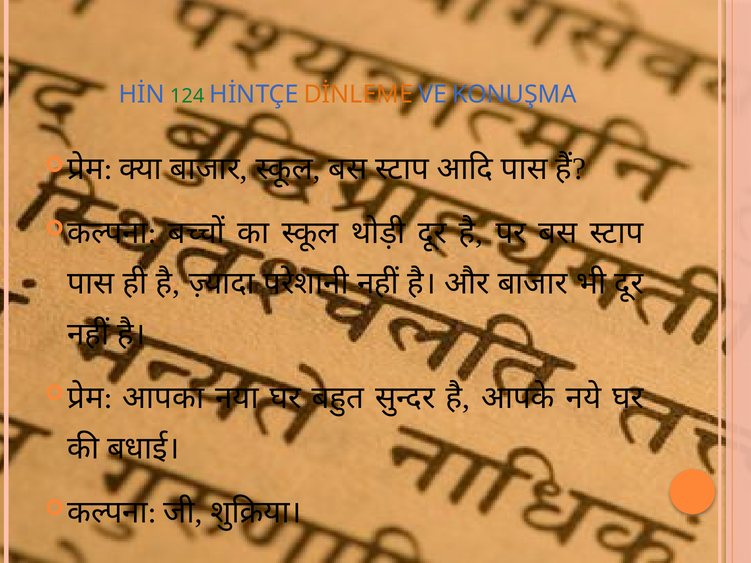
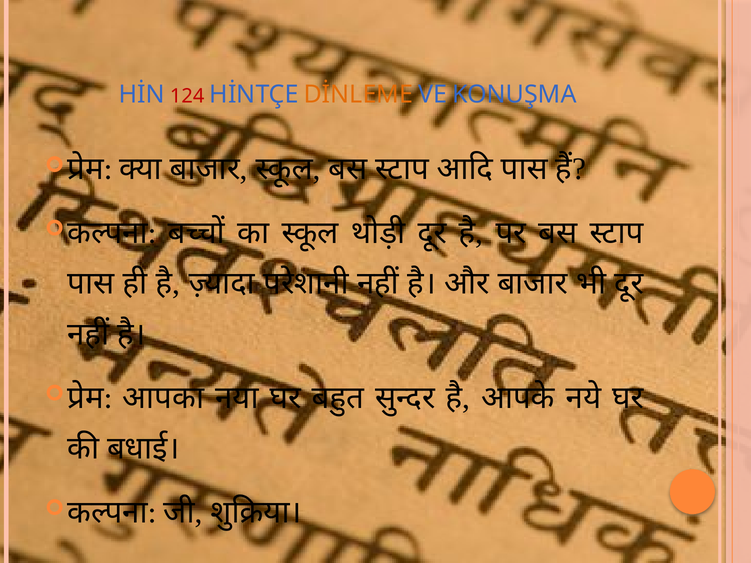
124 colour: green -> red
